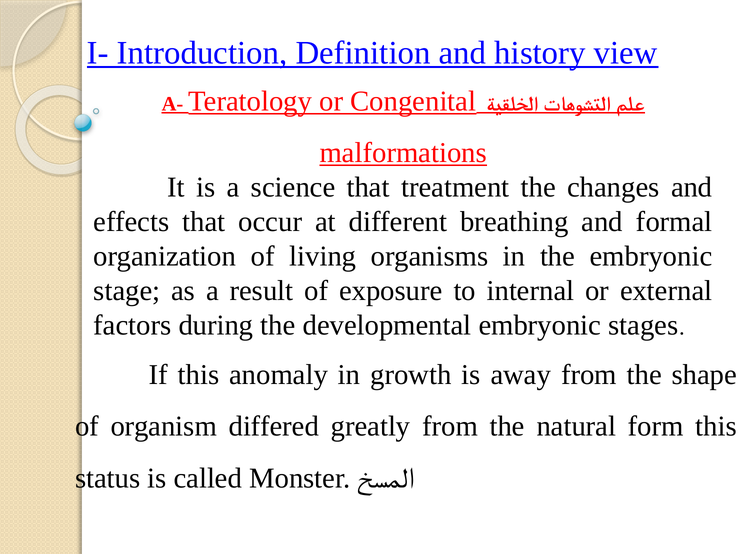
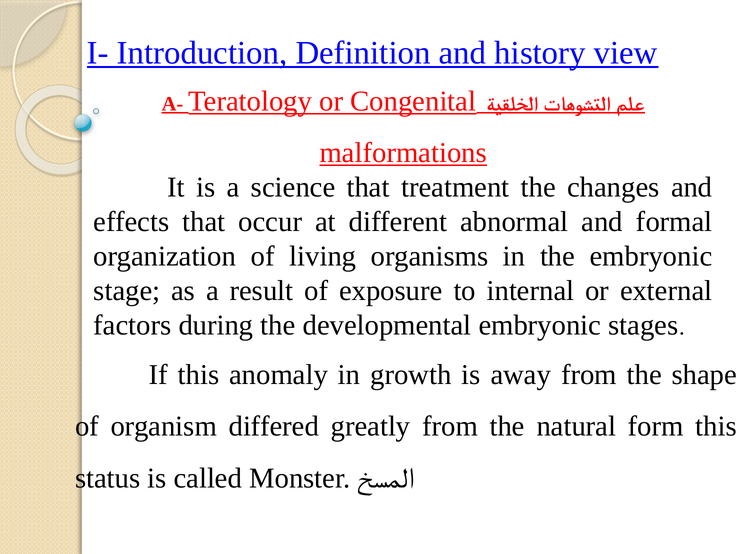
breathing: breathing -> abnormal
